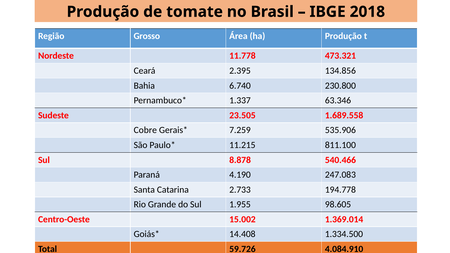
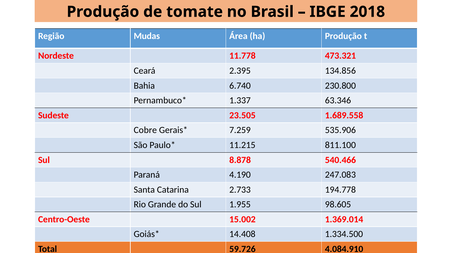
Grosso: Grosso -> Mudas
